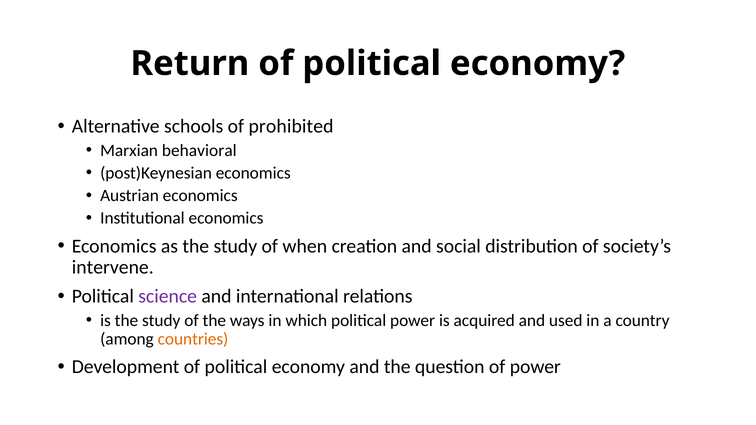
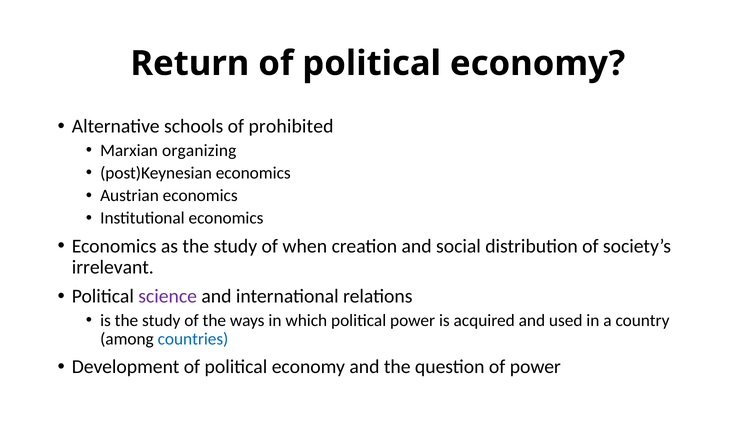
behavioral: behavioral -> organizing
intervene: intervene -> irrelevant
countries colour: orange -> blue
